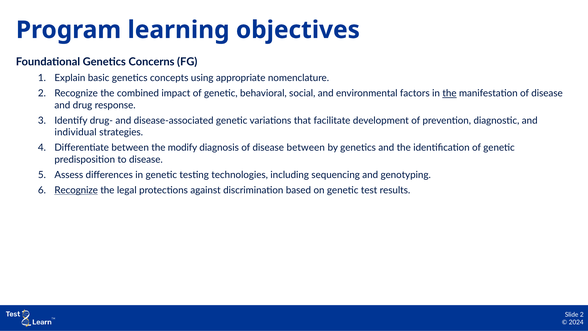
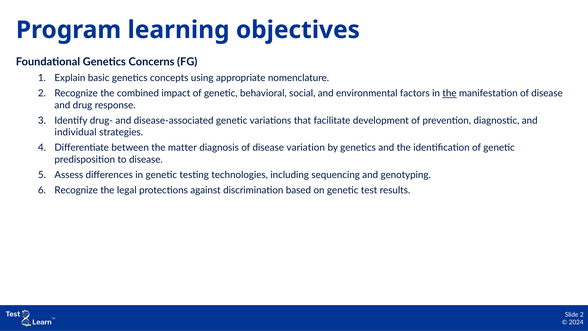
modify: modify -> matter
disease between: between -> variation
Recognize at (76, 190) underline: present -> none
